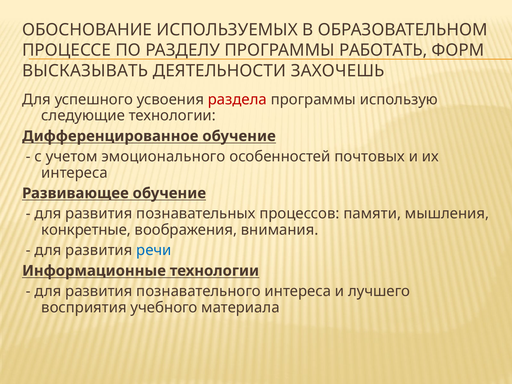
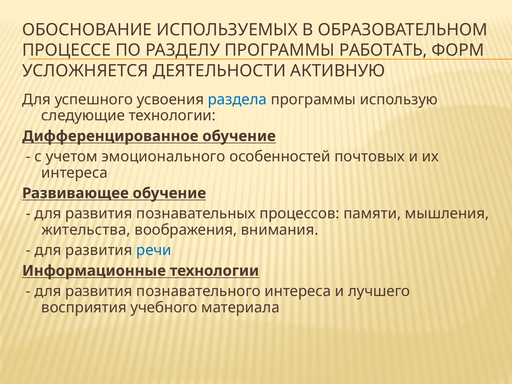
ВЫСКАЗЫВАТЬ: ВЫСКАЗЫВАТЬ -> УСЛОЖНЯЕТСЯ
ЗАХОЧЕШЬ: ЗАХОЧЕШЬ -> АКТИВНУЮ
раздела colour: red -> blue
конкретные: конкретные -> жительства
